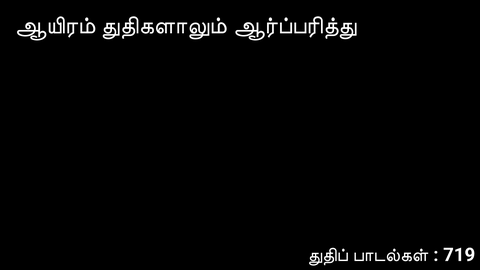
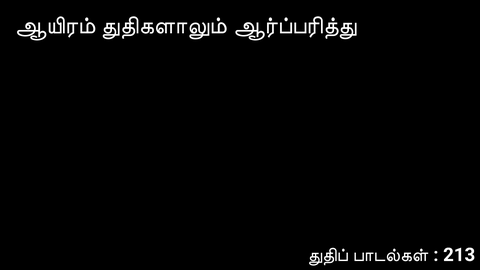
719: 719 -> 213
